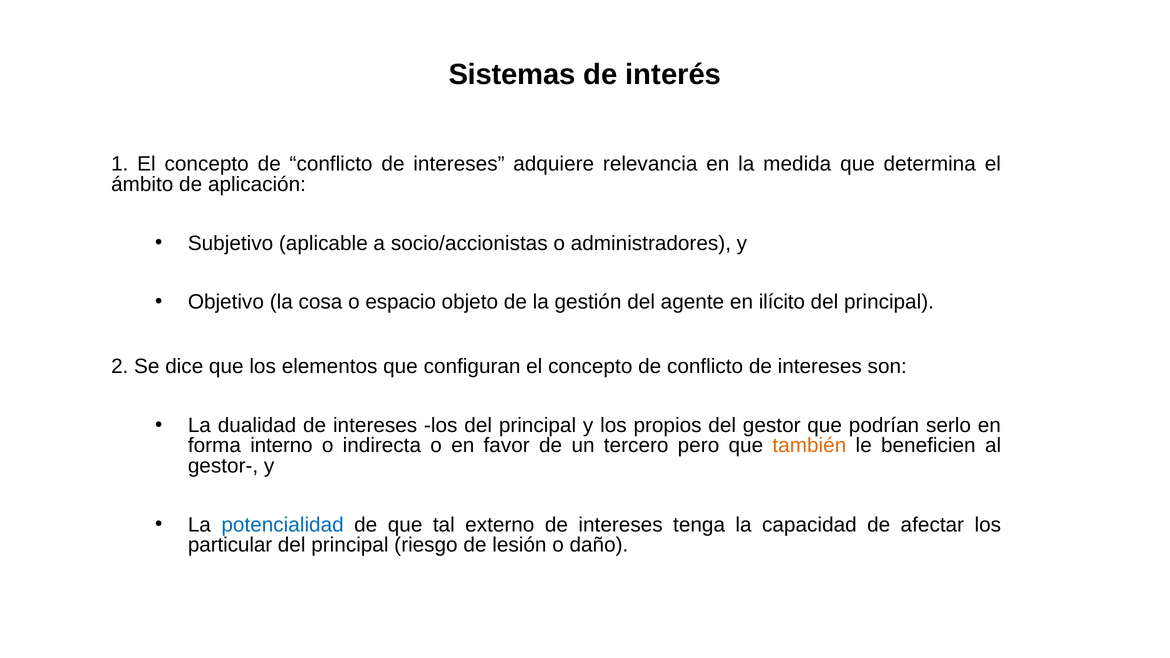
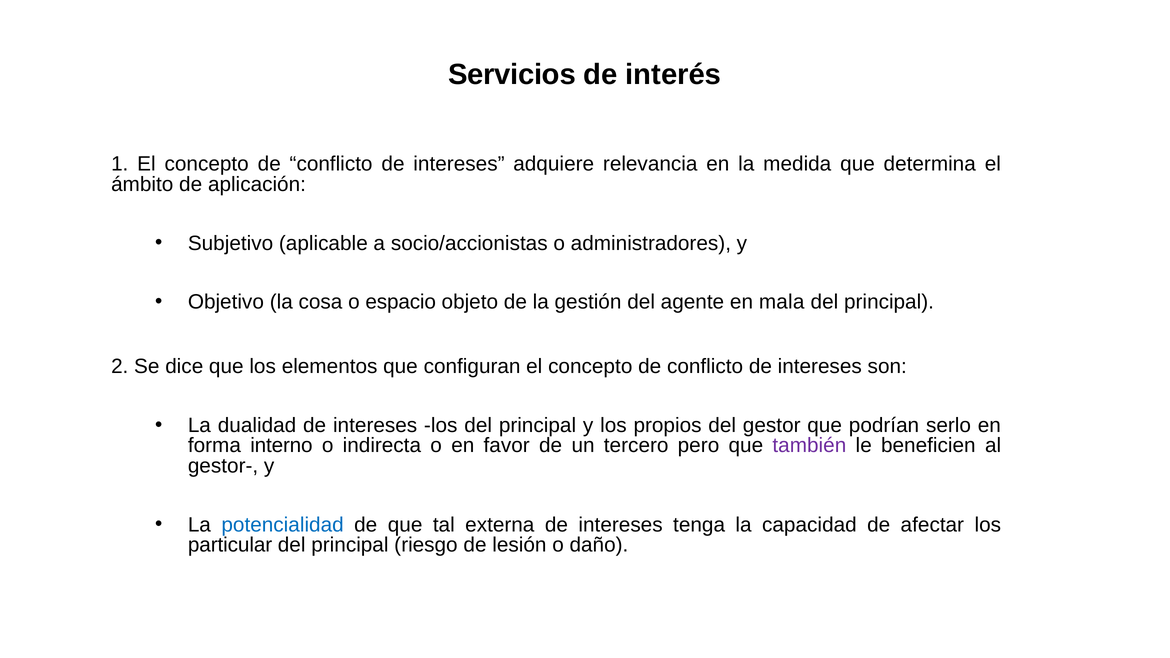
Sistemas: Sistemas -> Servicios
ilícito: ilícito -> mala
también colour: orange -> purple
externo: externo -> externa
